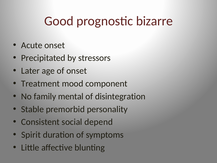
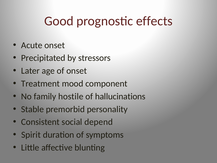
bizarre: bizarre -> effects
mental: mental -> hostile
disintegration: disintegration -> hallucinations
